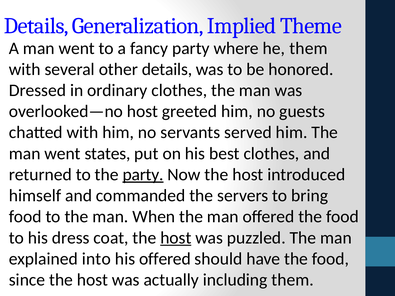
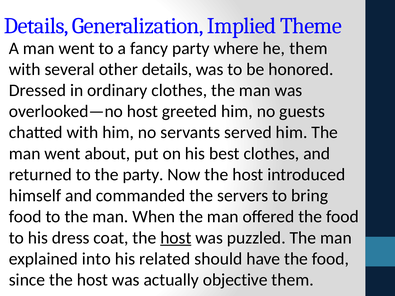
states: states -> about
party at (143, 175) underline: present -> none
his offered: offered -> related
including: including -> objective
